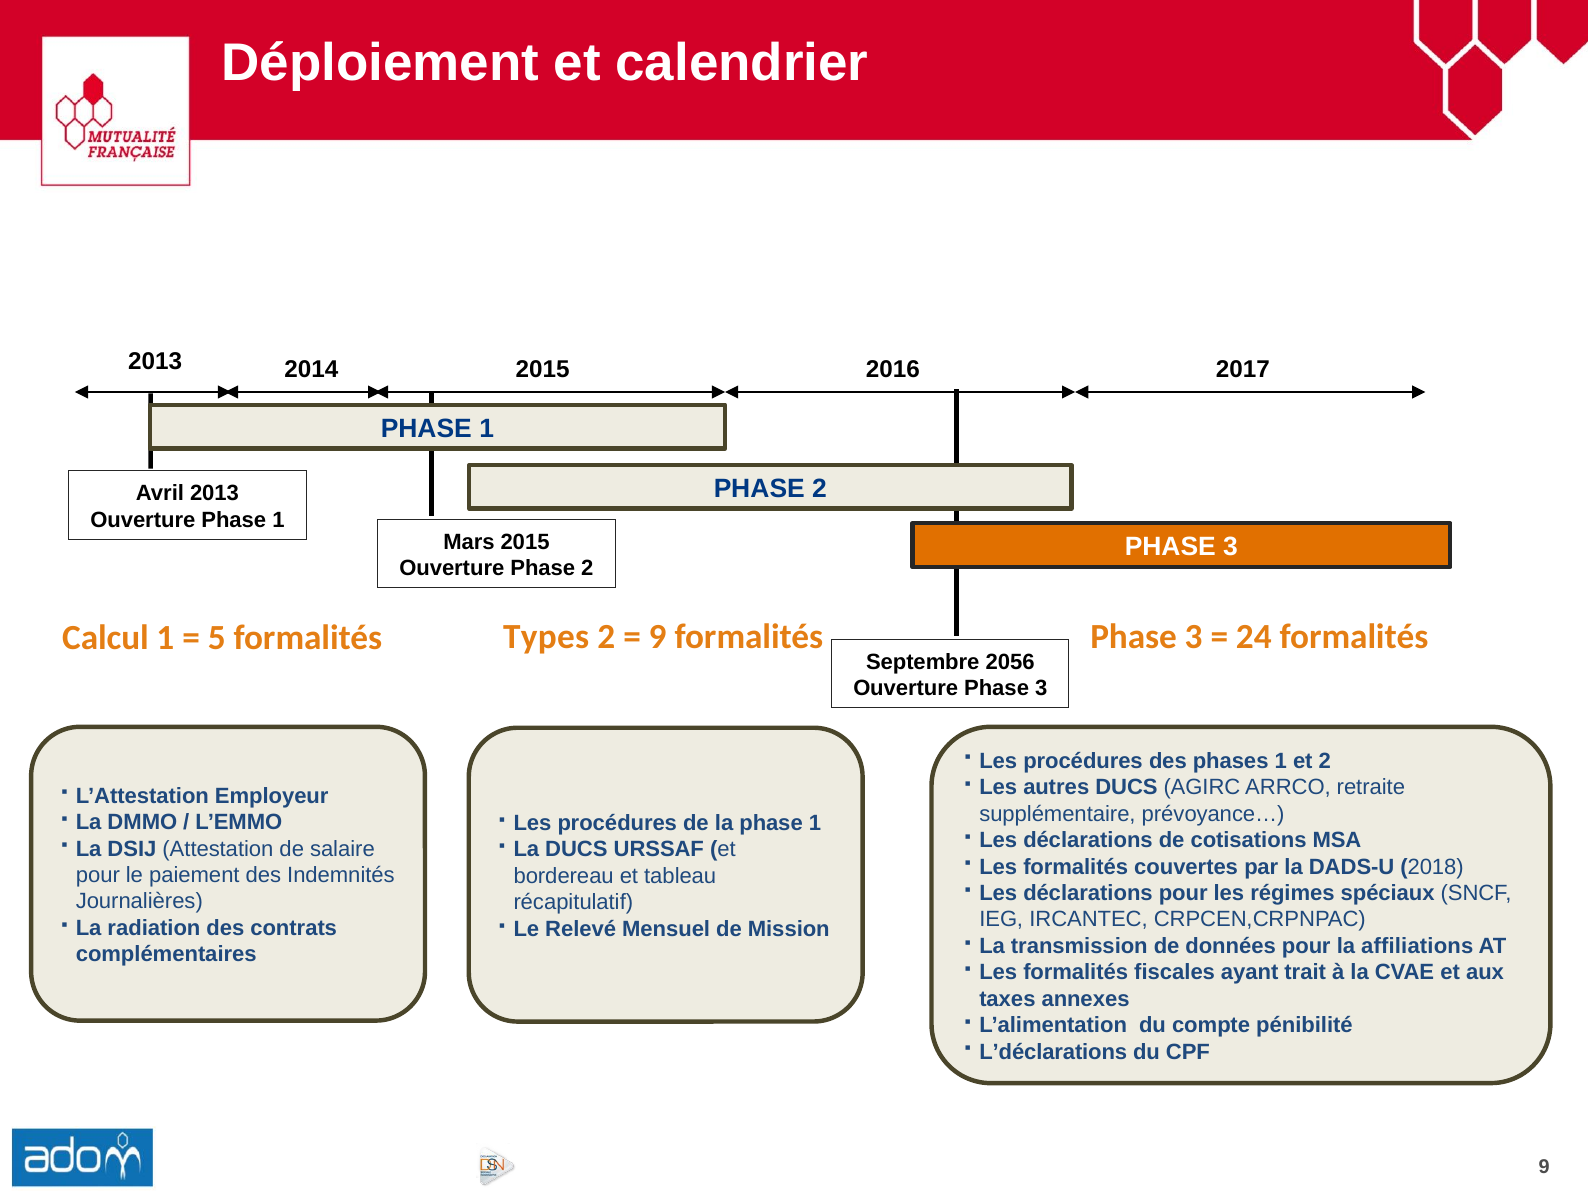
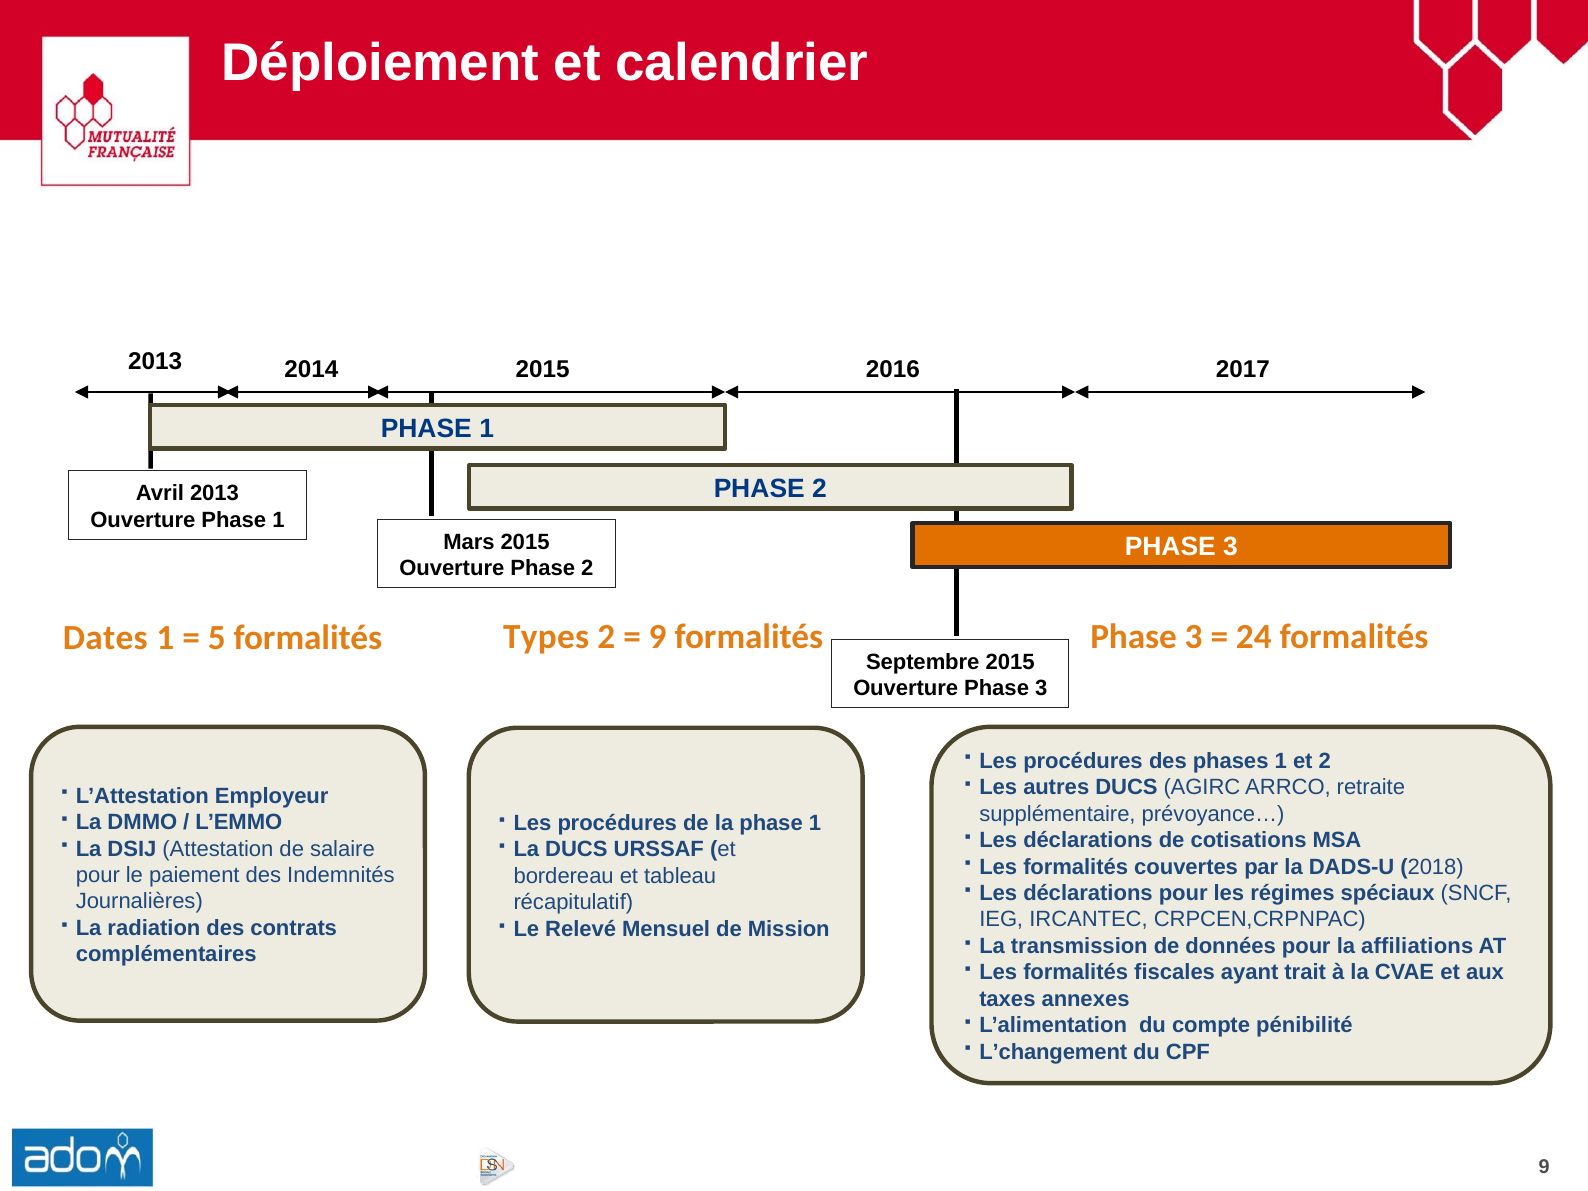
Calcul: Calcul -> Dates
Septembre 2056: 2056 -> 2015
L’déclarations: L’déclarations -> L’changement
